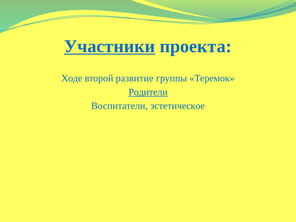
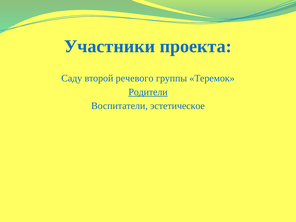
Участники underline: present -> none
Ходе: Ходе -> Саду
развитие: развитие -> речевого
